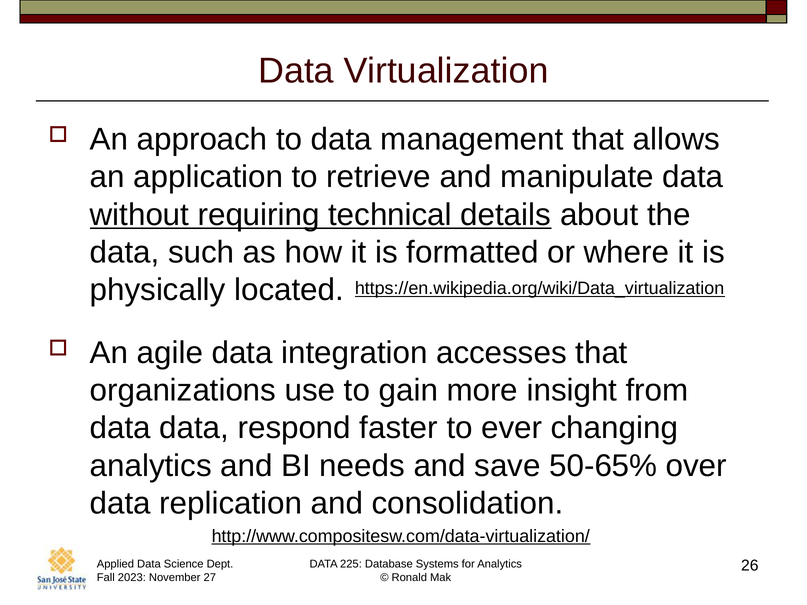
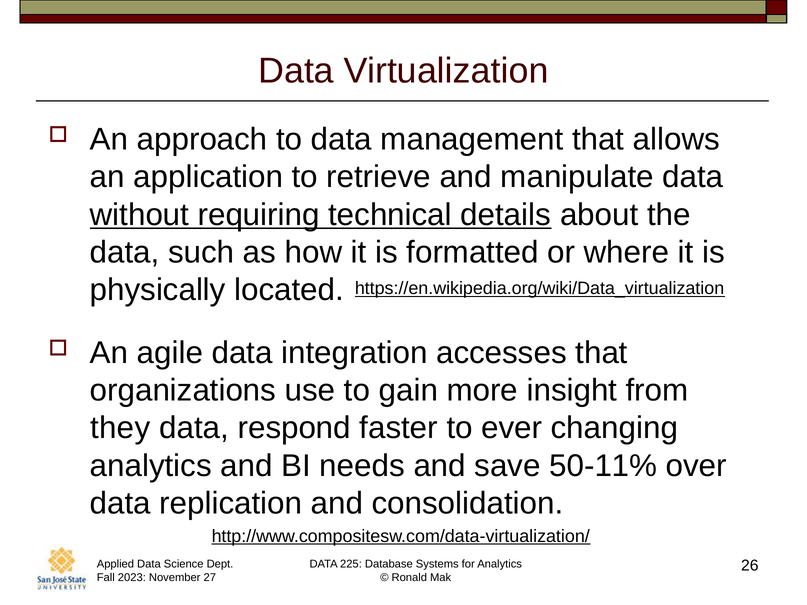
data at (120, 428): data -> they
50-65%: 50-65% -> 50-11%
